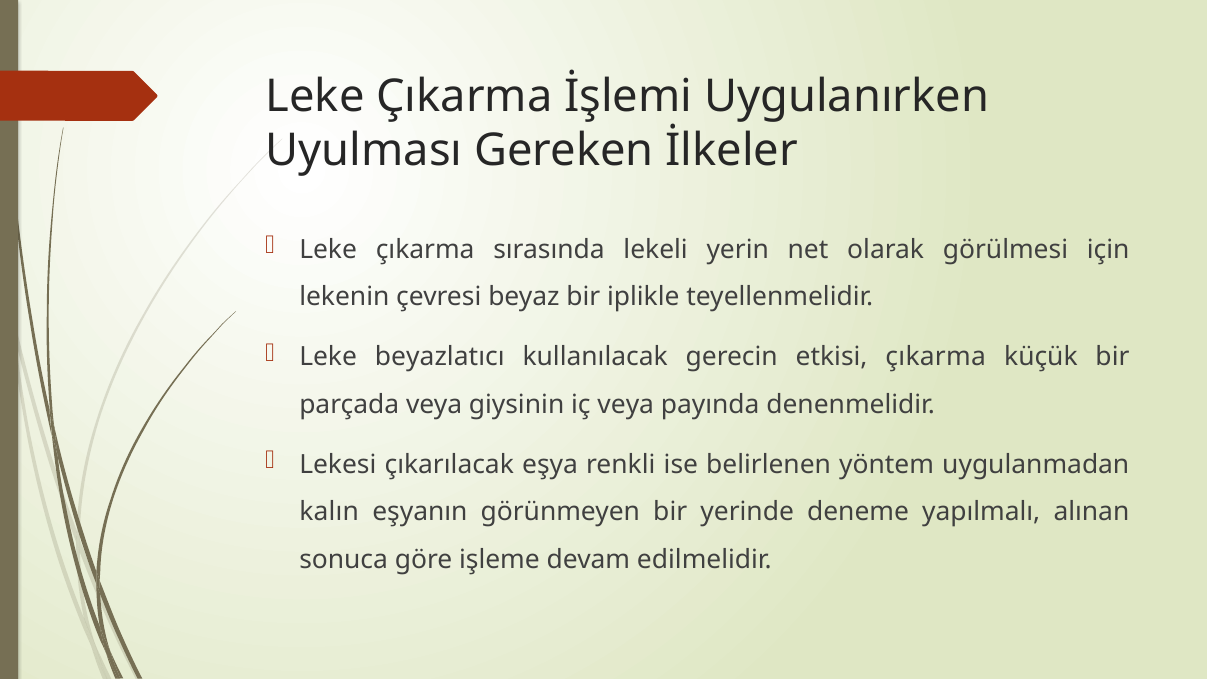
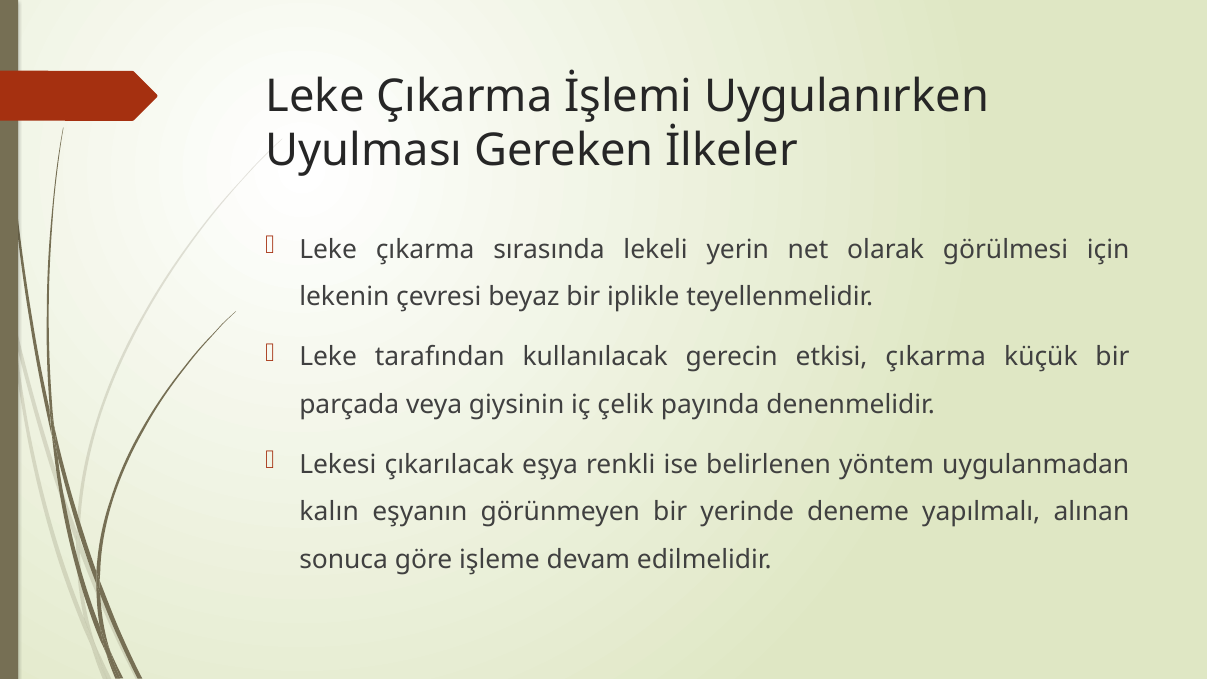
beyazlatıcı: beyazlatıcı -> tarafından
iç veya: veya -> çelik
